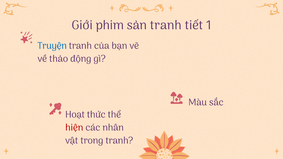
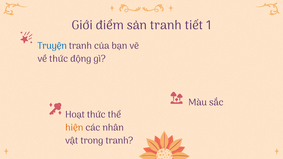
phim: phim -> điểm
về thảo: thảo -> thức
hiện colour: red -> orange
